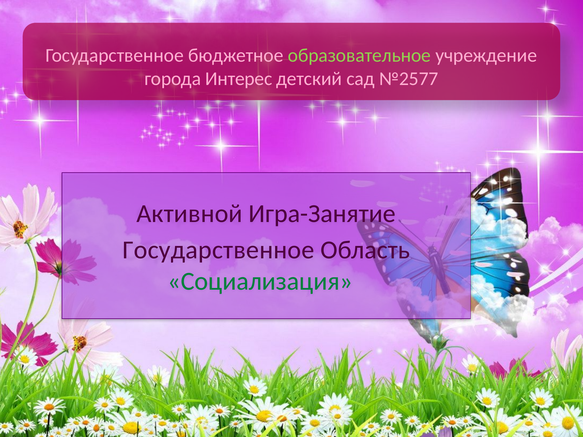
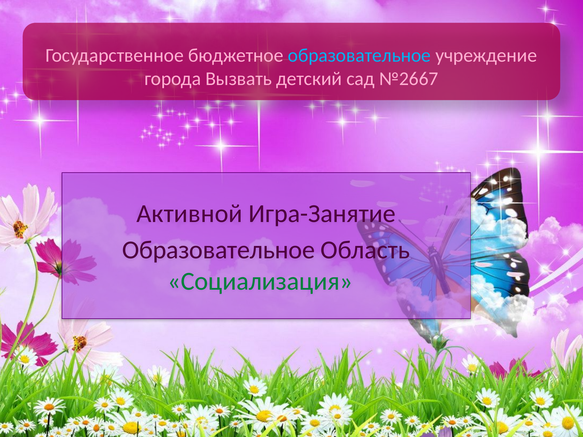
образовательное at (359, 55) colour: light green -> light blue
Интерес: Интерес -> Вызвать
№2577: №2577 -> №2667
Государственное at (218, 250): Государственное -> Образовательное
